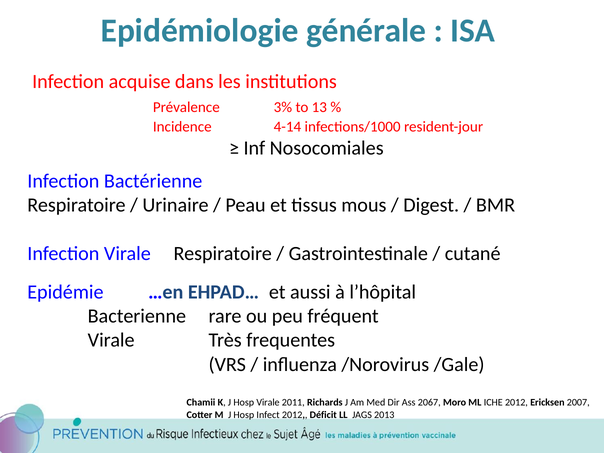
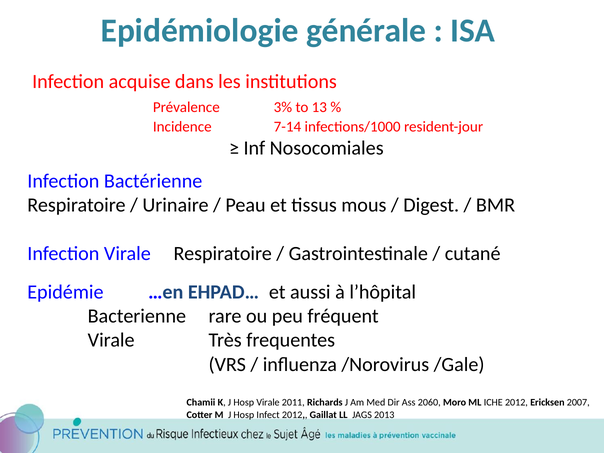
4-14: 4-14 -> 7-14
2067: 2067 -> 2060
Déficit: Déficit -> Gaillat
